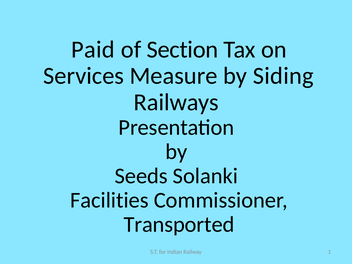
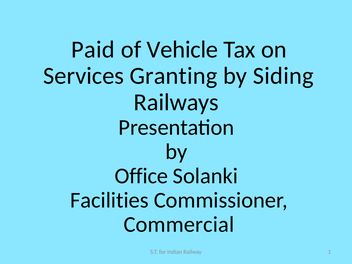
Section: Section -> Vehicle
Measure: Measure -> Granting
Seeds: Seeds -> Office
Transported: Transported -> Commercial
